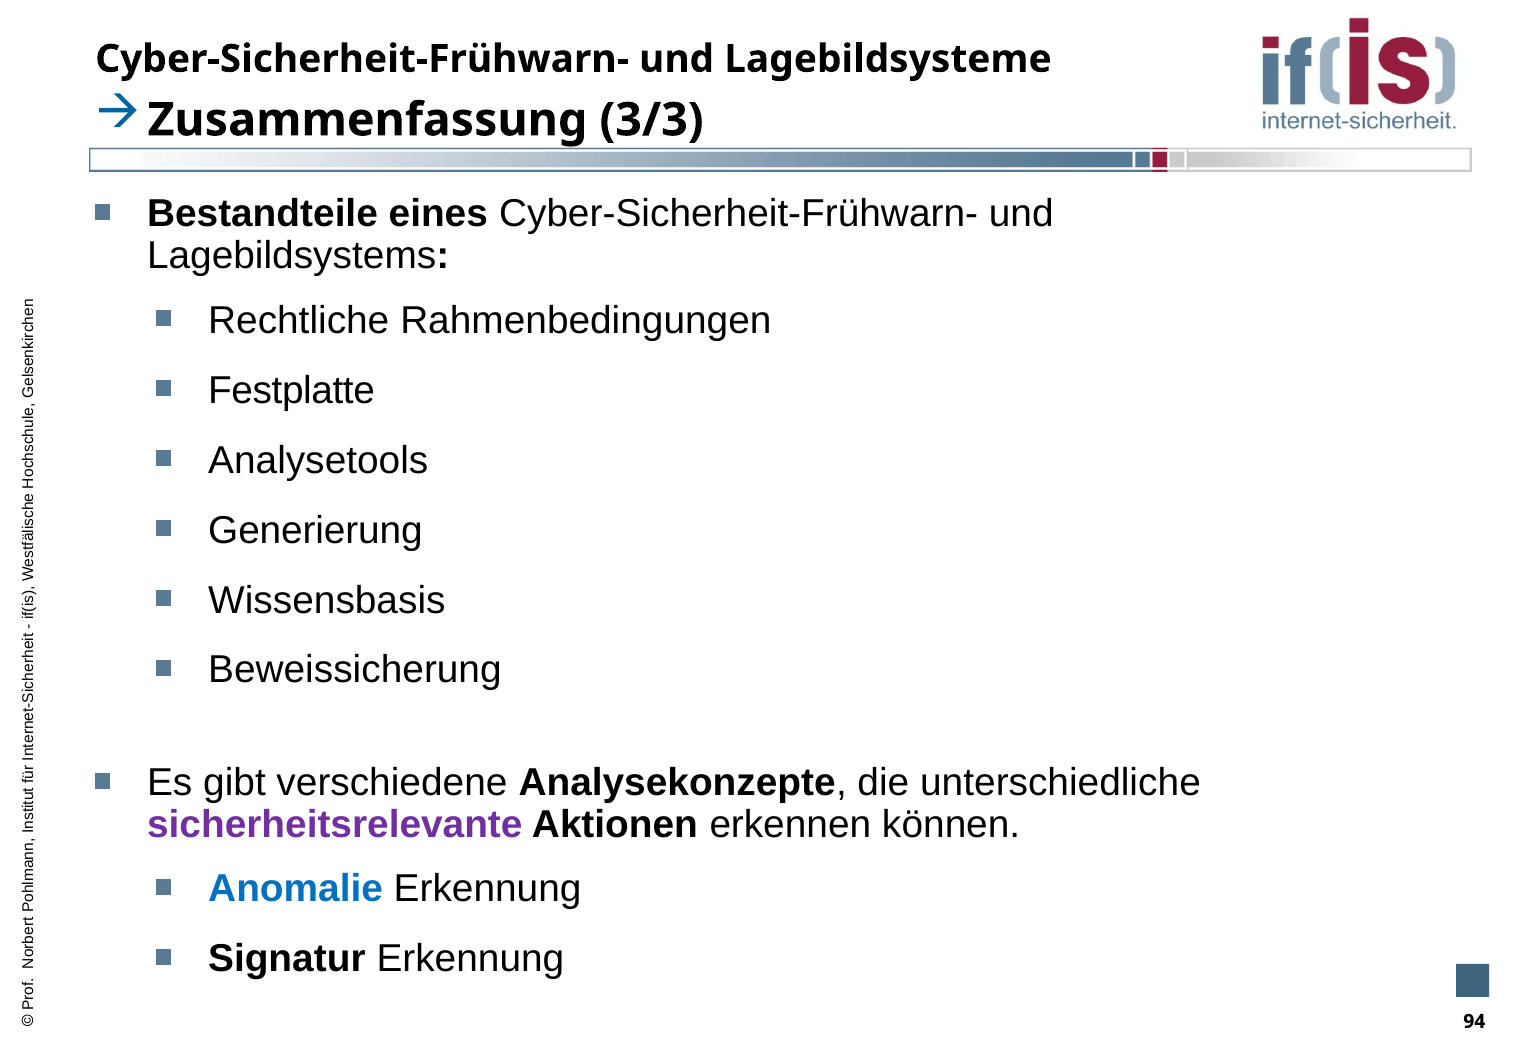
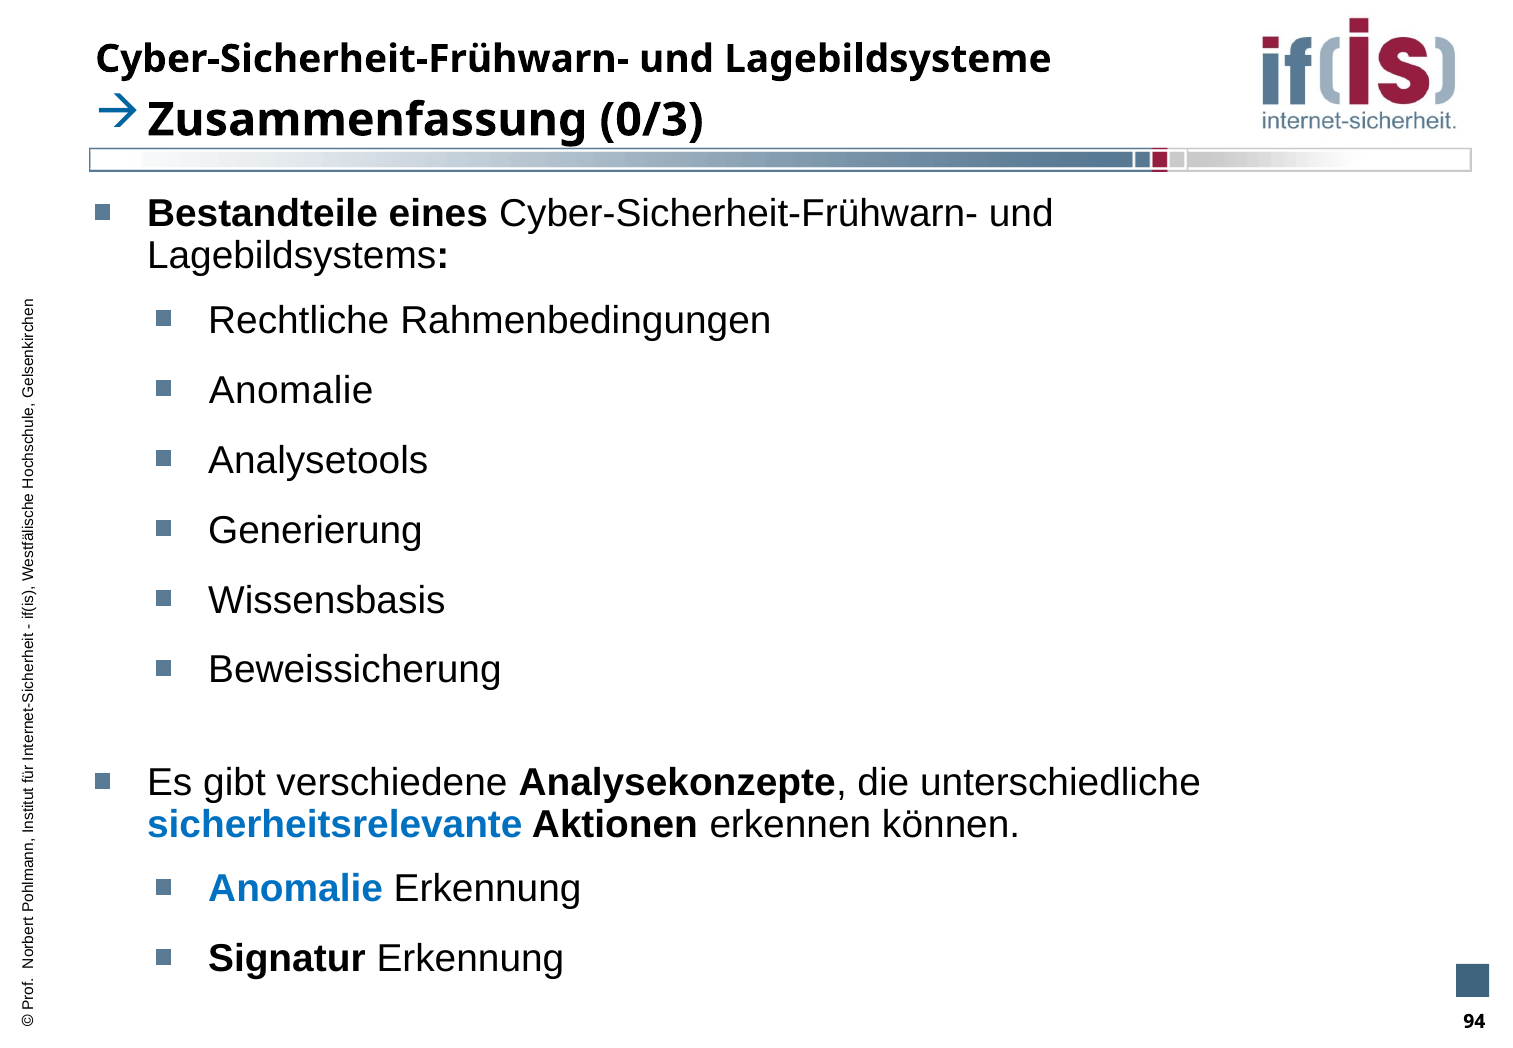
3/3: 3/3 -> 0/3
Festplatte at (292, 390): Festplatte -> Anomalie
sicherheitsrelevante colour: purple -> blue
